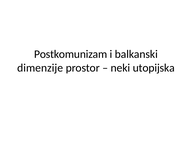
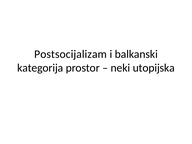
Postkomunizam: Postkomunizam -> Postsocijalizam
dimenzije: dimenzije -> kategorija
